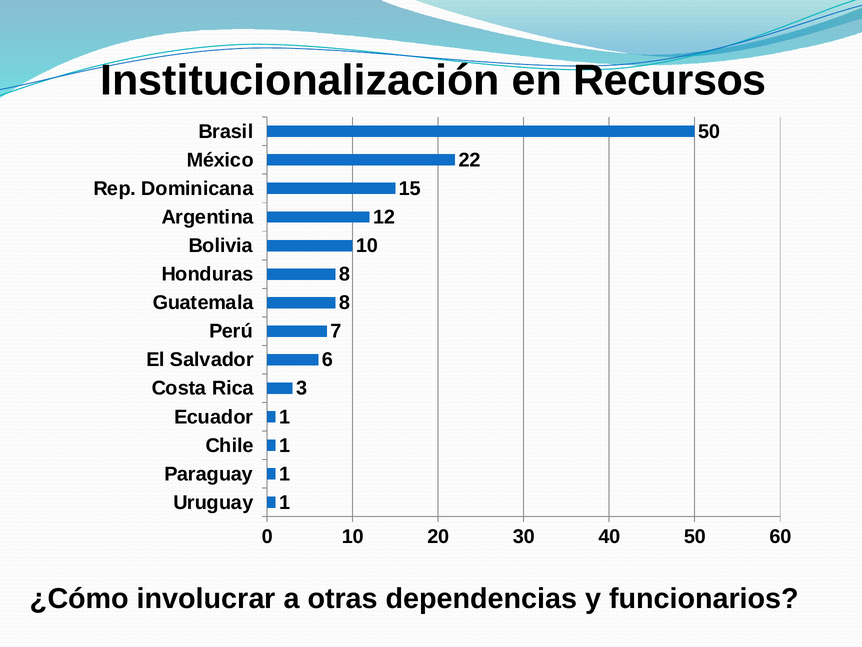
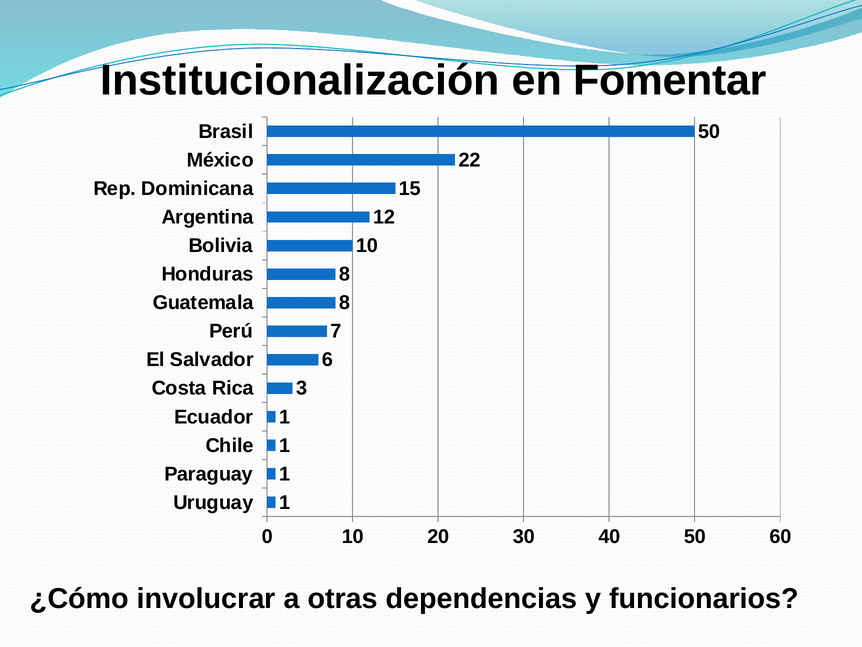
Recursos: Recursos -> Fomentar
